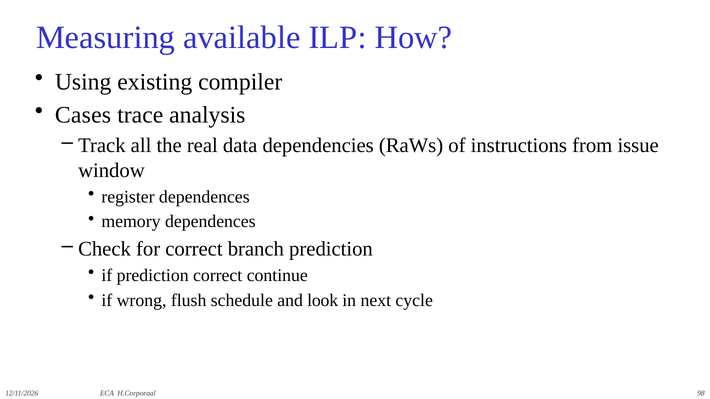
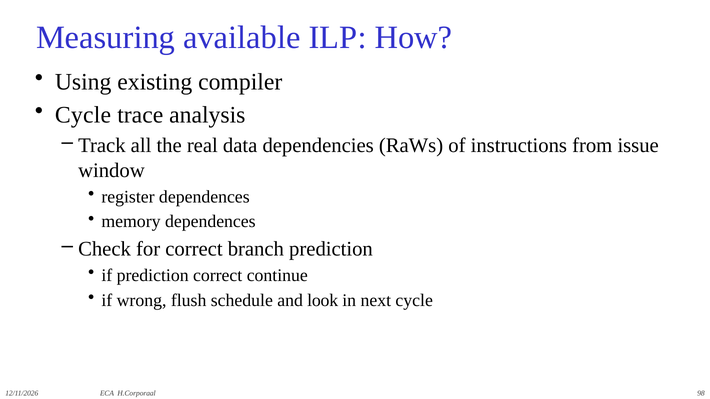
Cases at (83, 115): Cases -> Cycle
